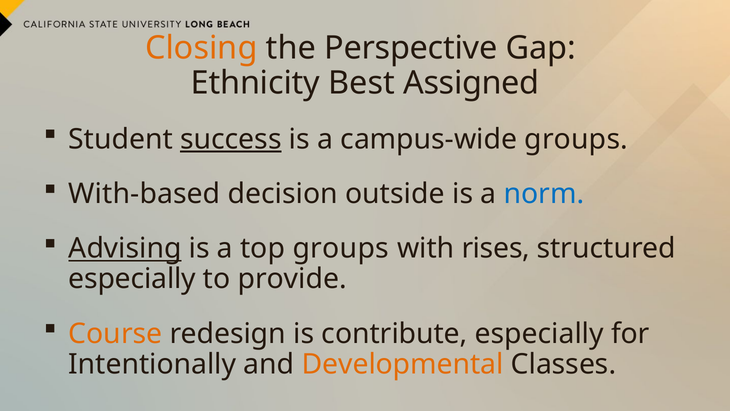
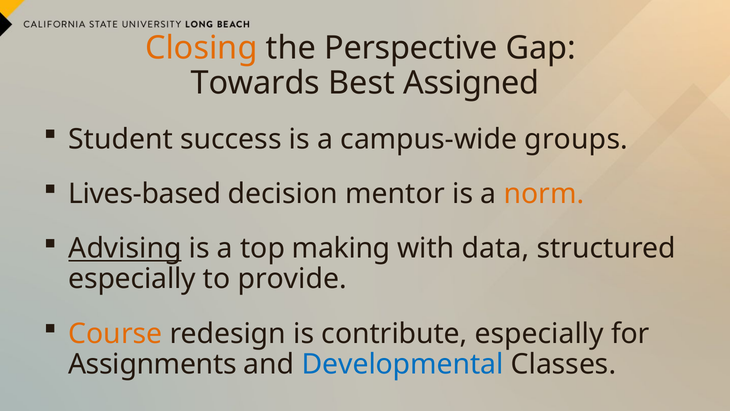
Ethnicity: Ethnicity -> Towards
success underline: present -> none
With-based: With-based -> Lives-based
outside: outside -> mentor
norm colour: blue -> orange
top groups: groups -> making
rises: rises -> data
Intentionally: Intentionally -> Assignments
Developmental colour: orange -> blue
